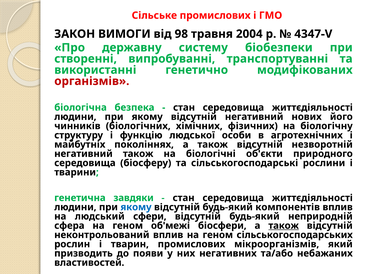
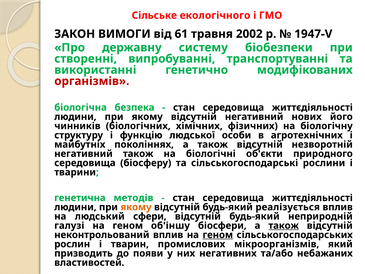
Сільське промислових: промислових -> екологічного
98: 98 -> 61
2004: 2004 -> 2002
4347-V: 4347-V -> 1947-V
завдяки: завдяки -> методів
якому at (136, 207) colour: blue -> orange
компонентів: компонентів -> реалізується
сфера: сфера -> галузі
об'межі: об'межі -> об'іншу
геном at (218, 235) underline: none -> present
